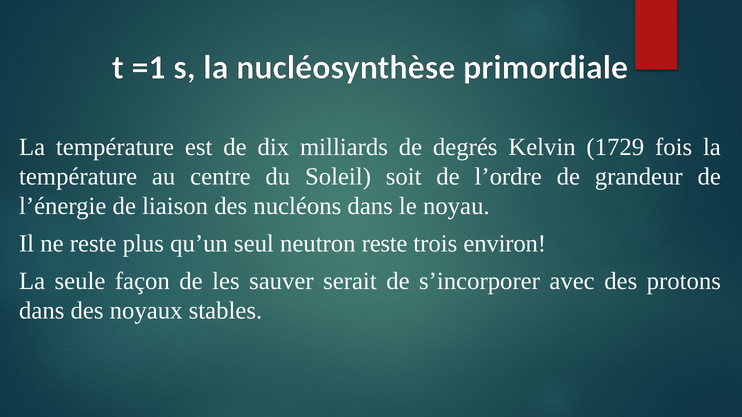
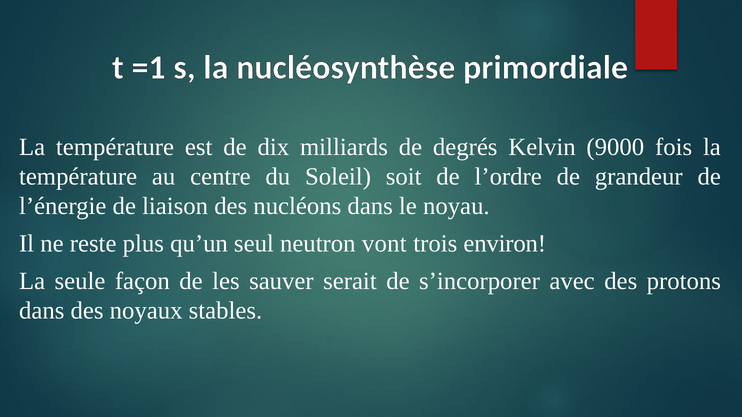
1729: 1729 -> 9000
neutron reste: reste -> vont
